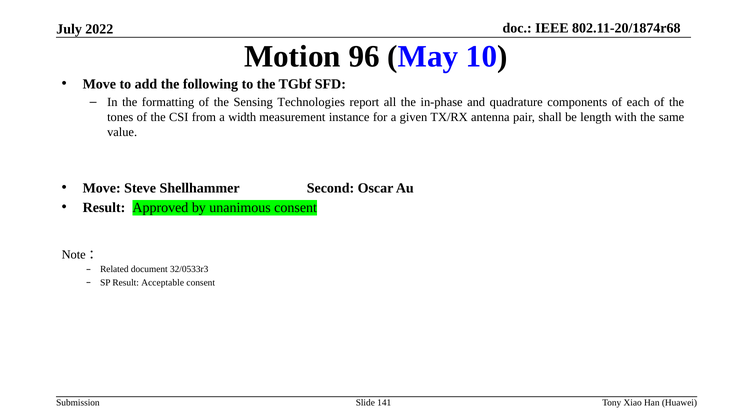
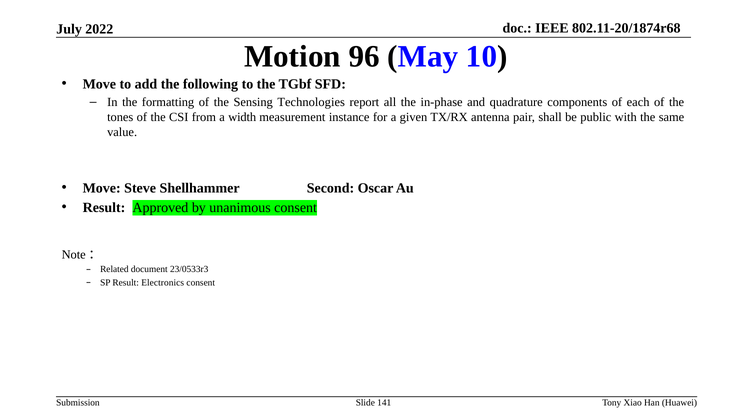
length: length -> public
32/0533r3: 32/0533r3 -> 23/0533r3
Acceptable: Acceptable -> Electronics
